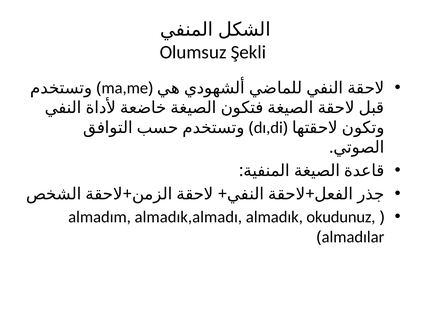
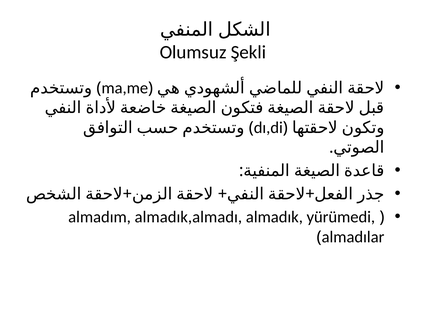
okudunuz: okudunuz -> yürümedi
